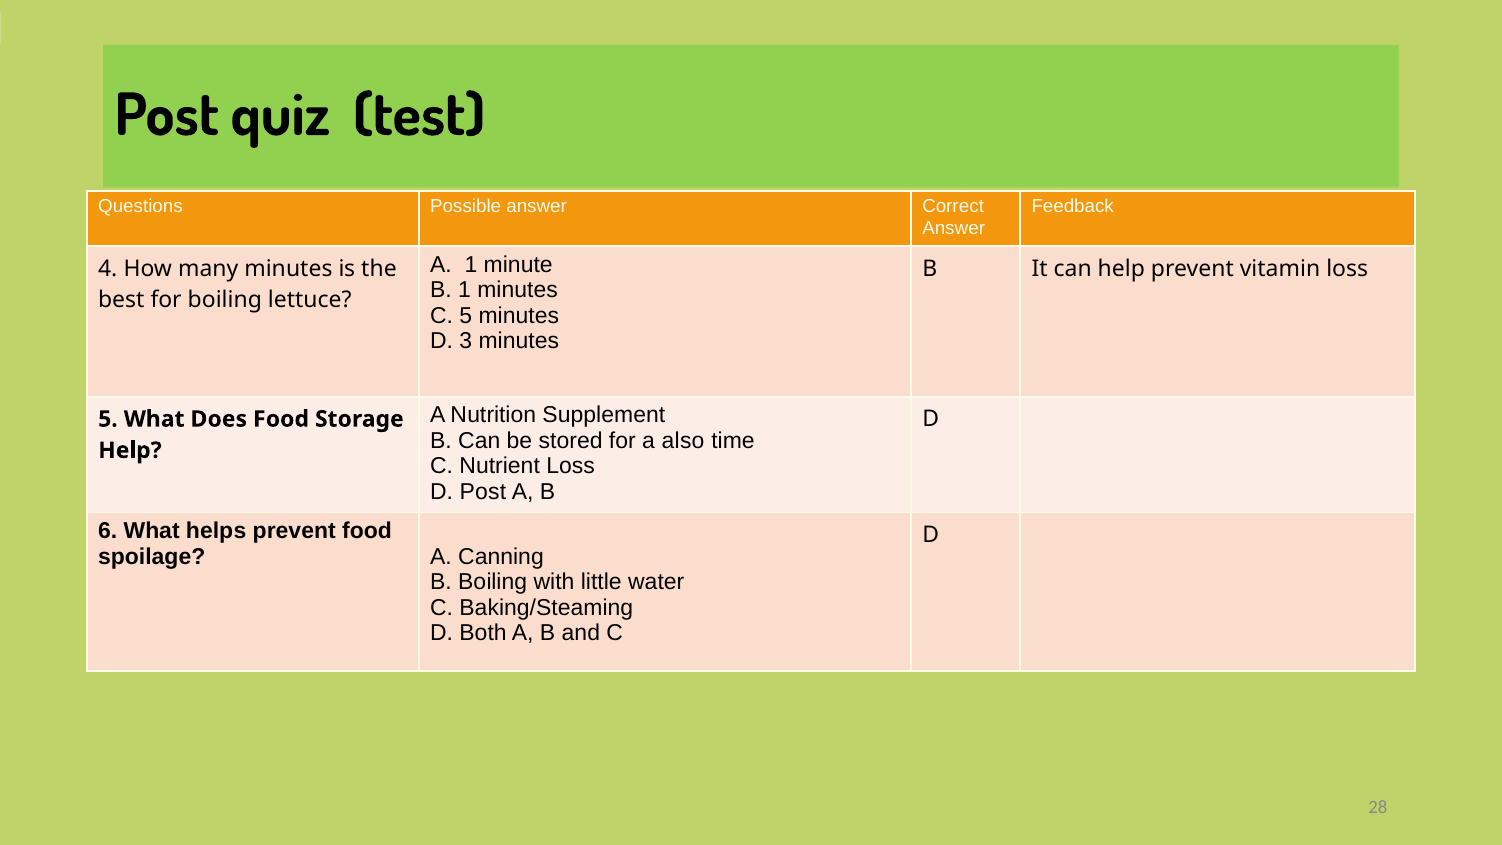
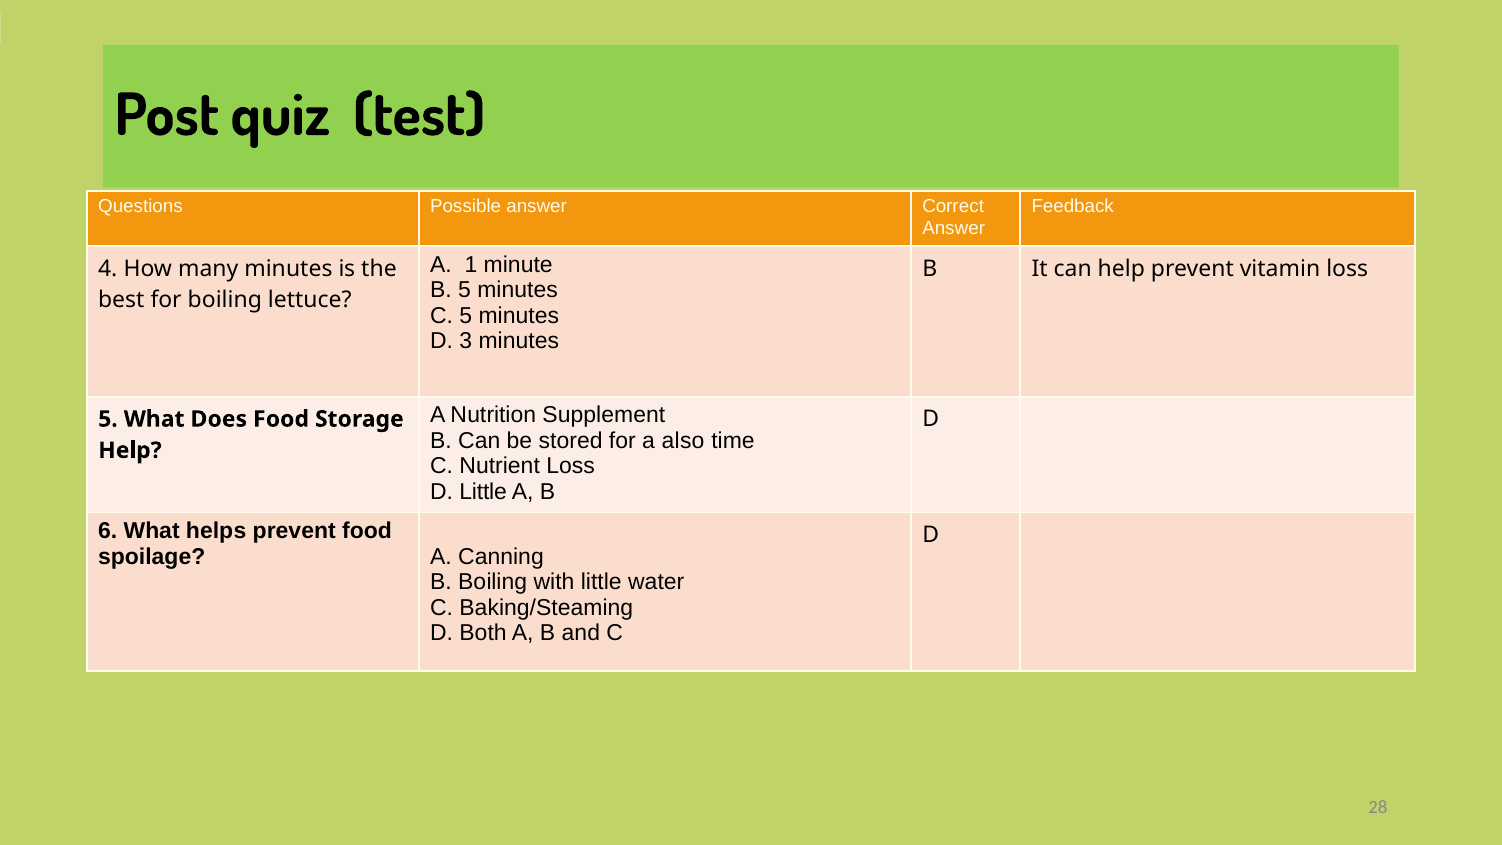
B 1: 1 -> 5
D Post: Post -> Little
